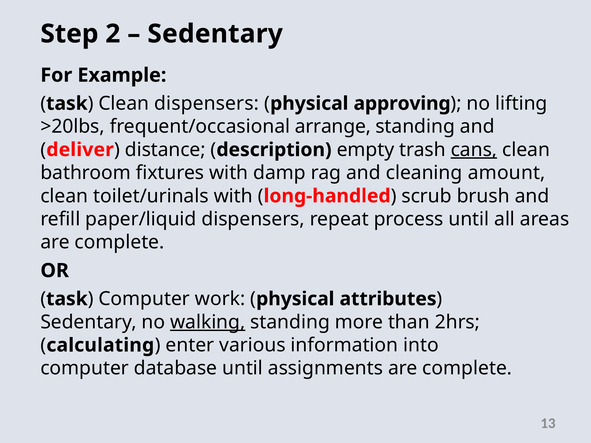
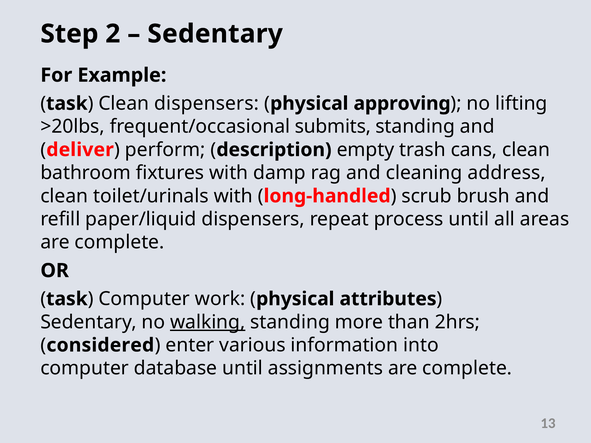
arrange: arrange -> submits
distance: distance -> perform
cans underline: present -> none
amount: amount -> address
calculating: calculating -> considered
